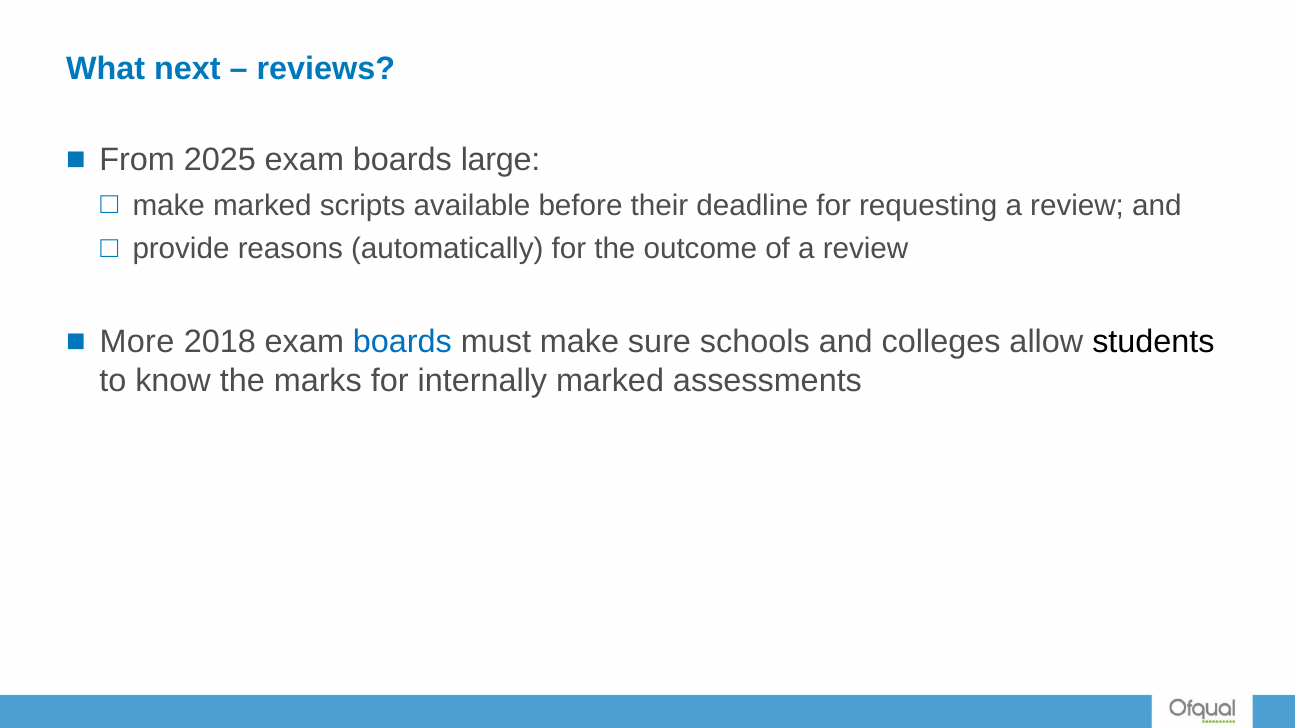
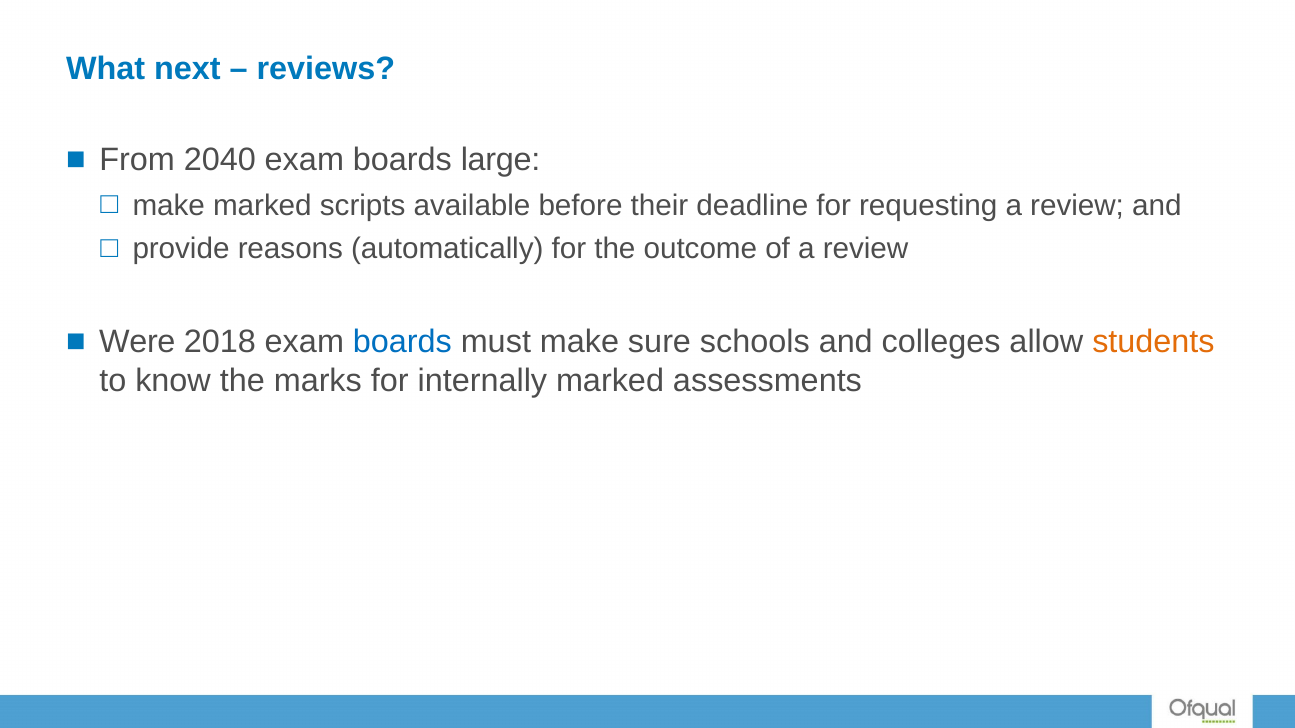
2025: 2025 -> 2040
More: More -> Were
students colour: black -> orange
